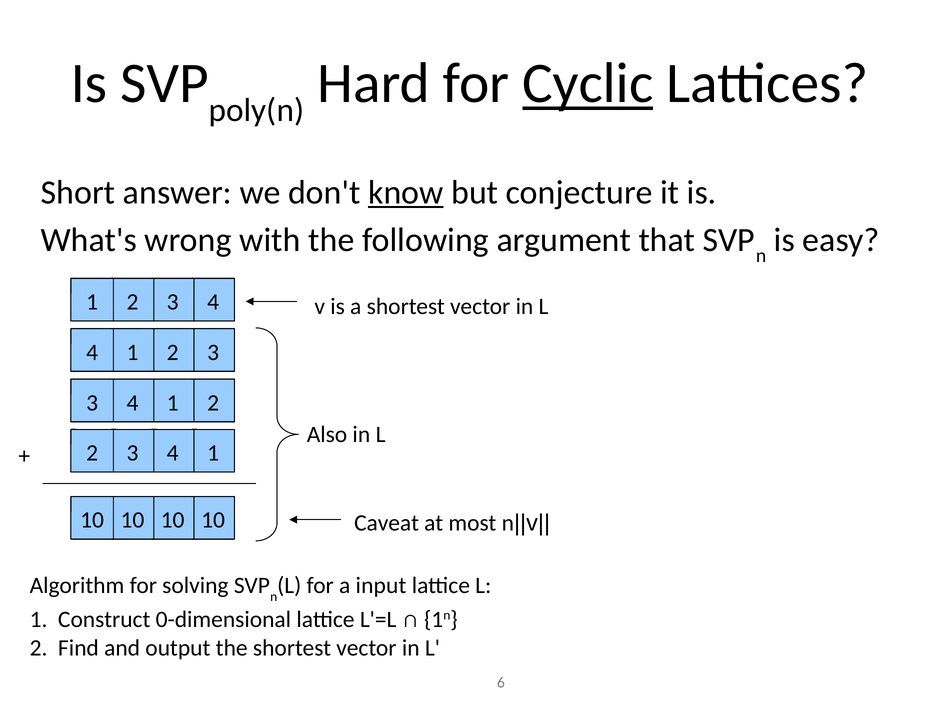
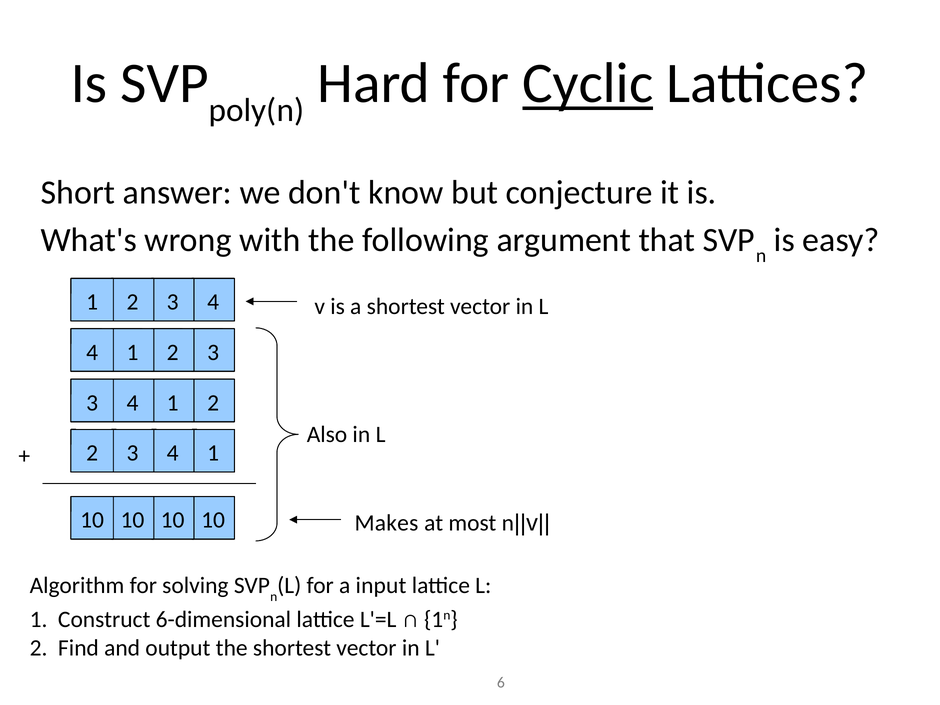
know underline: present -> none
Caveat: Caveat -> Makes
0-dimensional: 0-dimensional -> 6-dimensional
